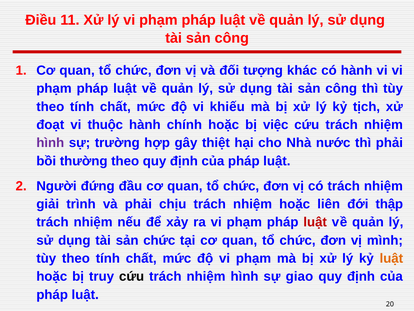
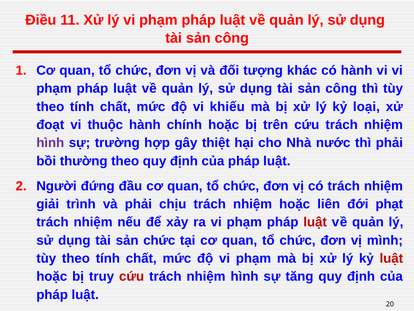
tịch: tịch -> loại
việc: việc -> trên
thập: thập -> phạt
luật at (391, 258) colour: orange -> red
cứu at (132, 276) colour: black -> red
giao: giao -> tăng
